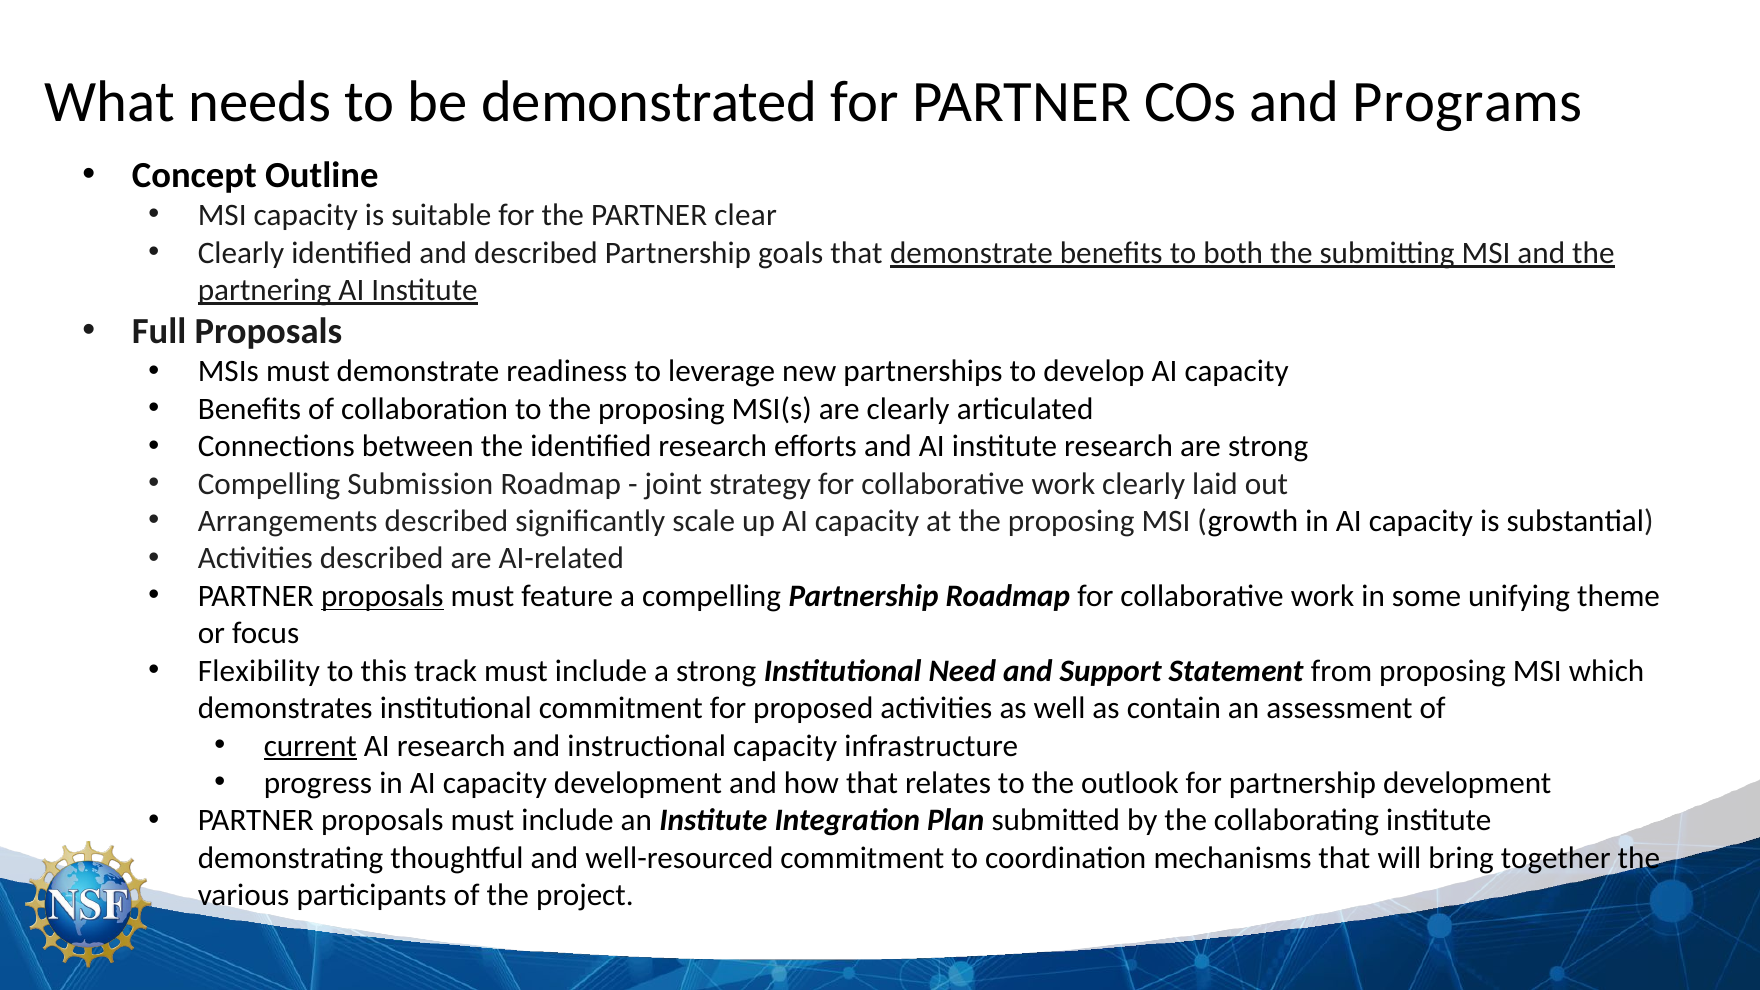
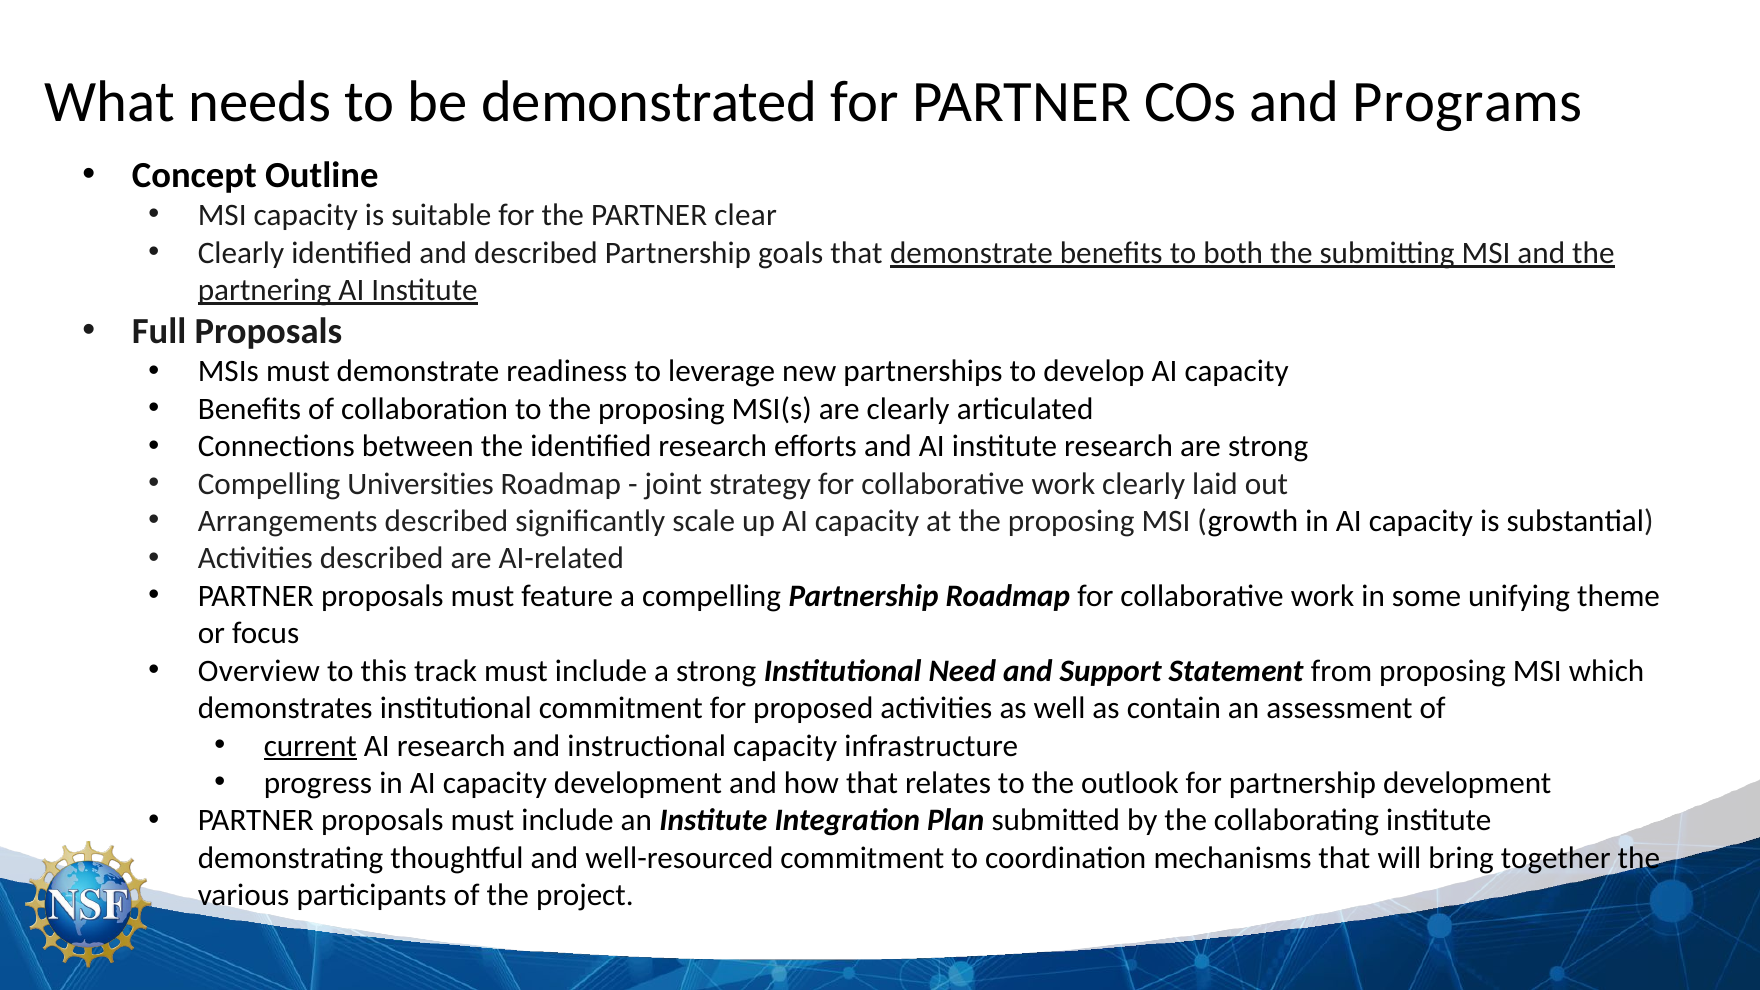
Submission: Submission -> Universities
proposals at (382, 596) underline: present -> none
Flexibility: Flexibility -> Overview
